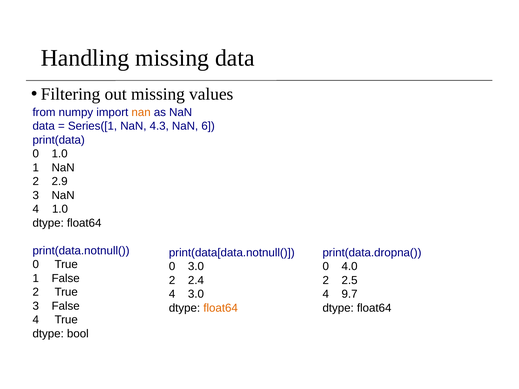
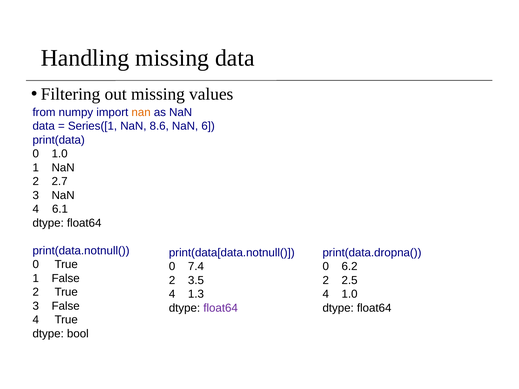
4.3: 4.3 -> 8.6
2.9: 2.9 -> 2.7
4 1.0: 1.0 -> 6.1
0 3.0: 3.0 -> 7.4
4.0: 4.0 -> 6.2
2.4: 2.4 -> 3.5
4 3.0: 3.0 -> 1.3
4 9.7: 9.7 -> 1.0
float64 at (221, 308) colour: orange -> purple
